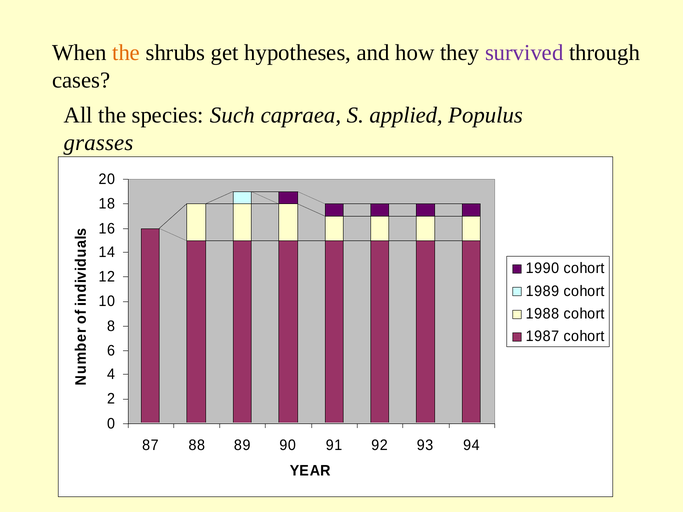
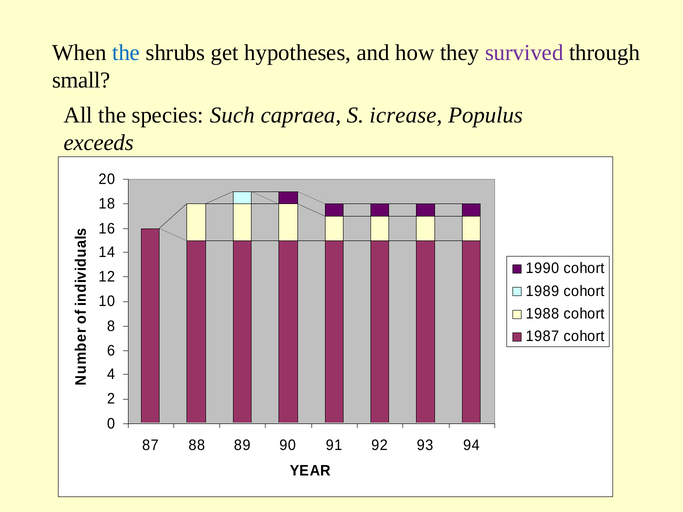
the at (126, 53) colour: orange -> blue
cases: cases -> small
applied: applied -> icrease
grasses: grasses -> exceeds
